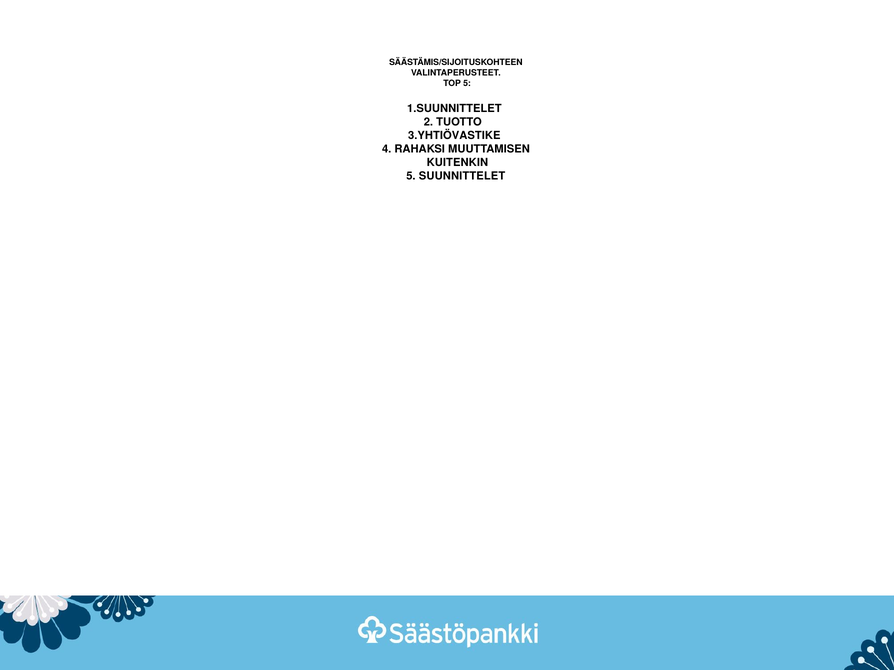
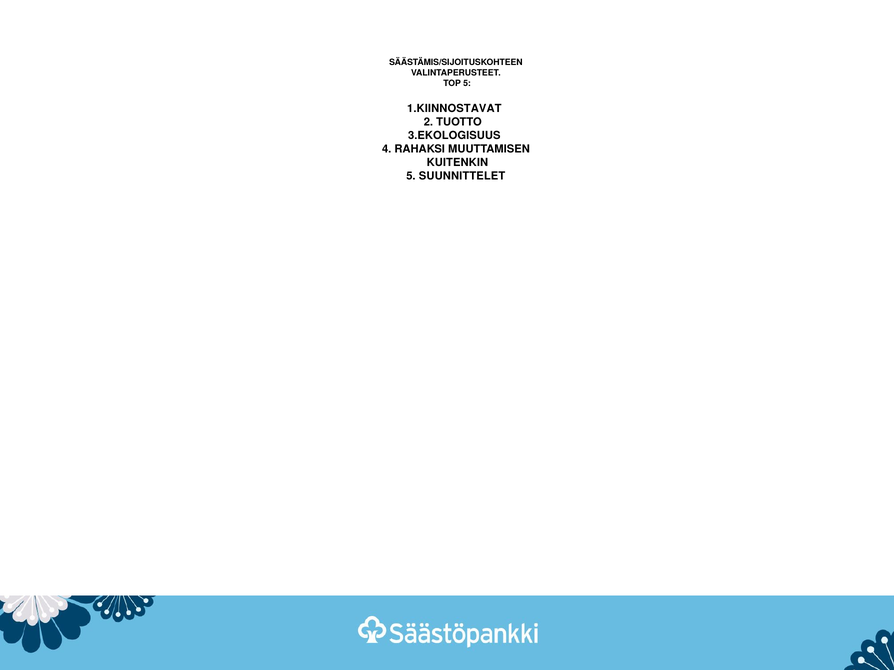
1.SUUNNITTELET: 1.SUUNNITTELET -> 1.KIINNOSTAVAT
3.YHTIÖVASTIKE: 3.YHTIÖVASTIKE -> 3.EKOLOGISUUS
